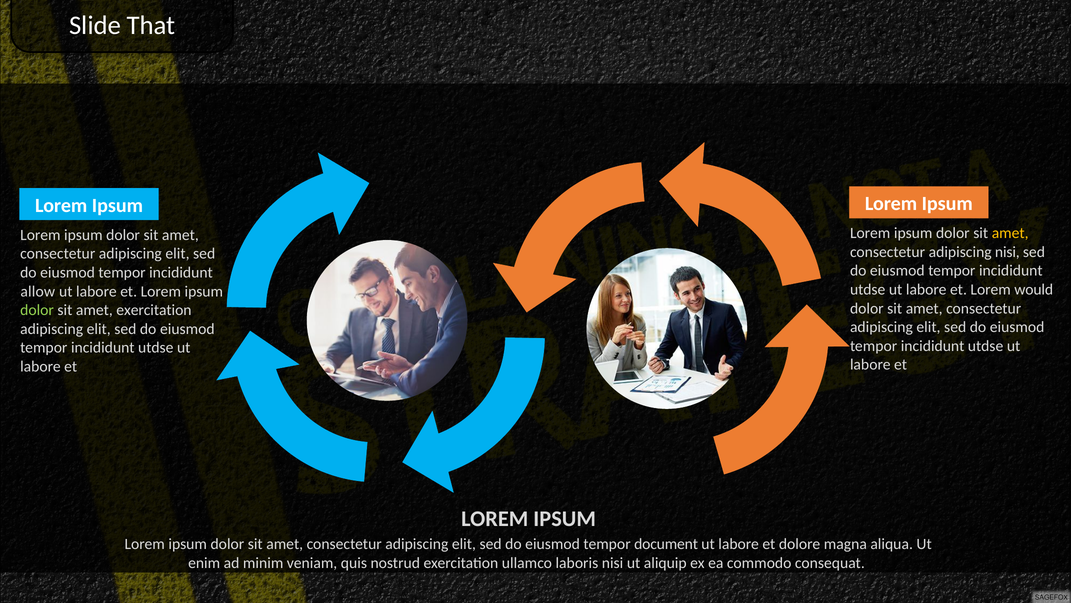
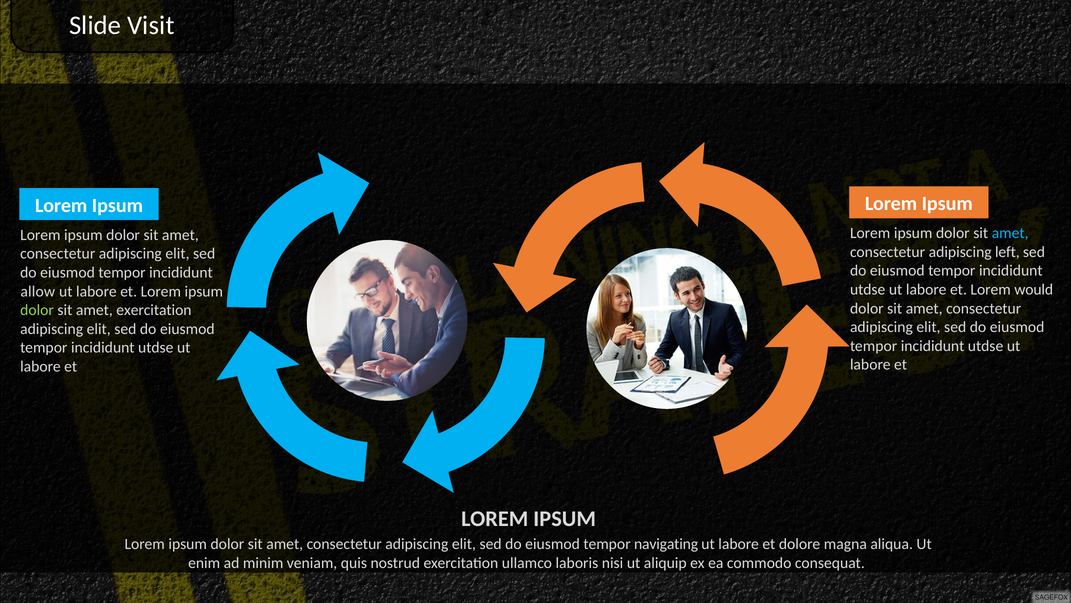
That: That -> Visit
amet at (1010, 233) colour: yellow -> light blue
adipiscing nisi: nisi -> left
document: document -> navigating
